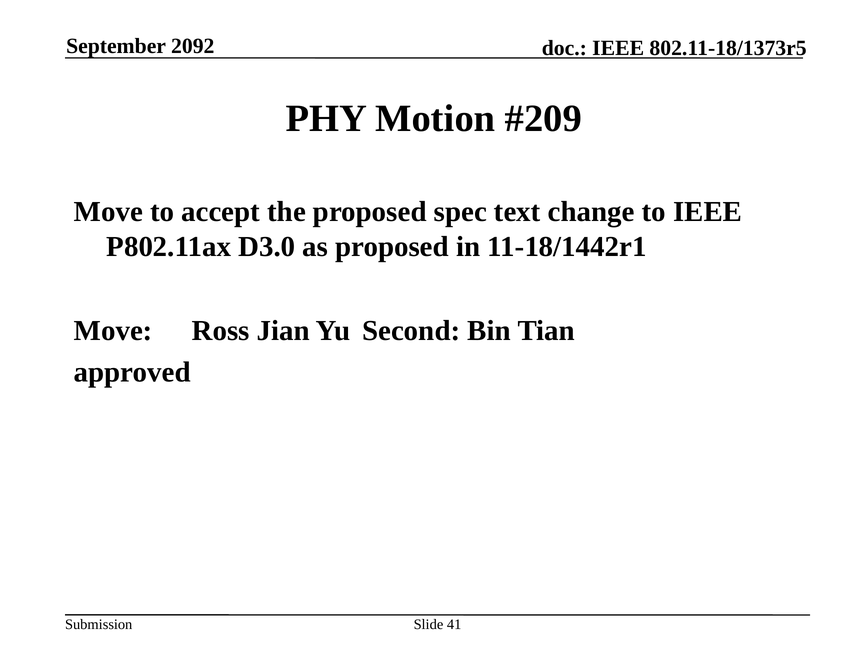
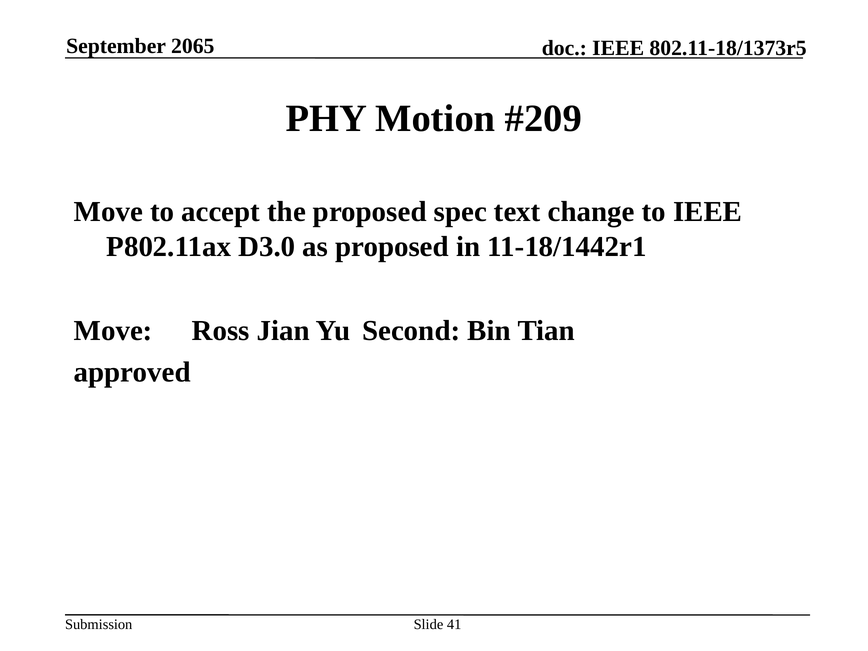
2092: 2092 -> 2065
